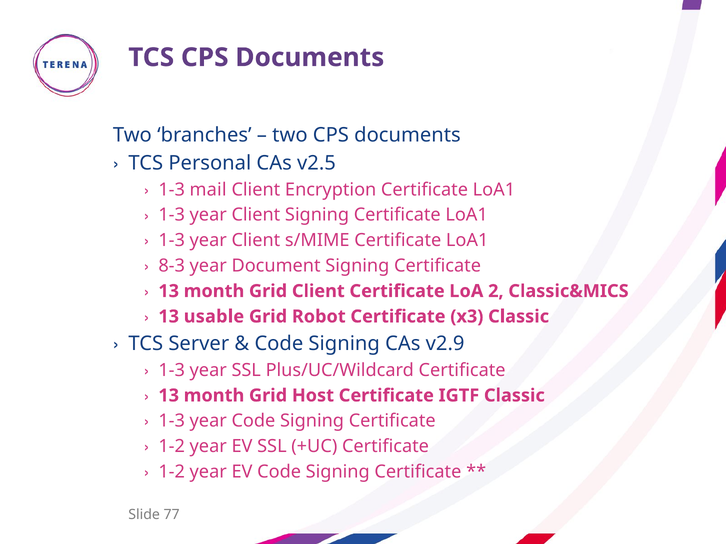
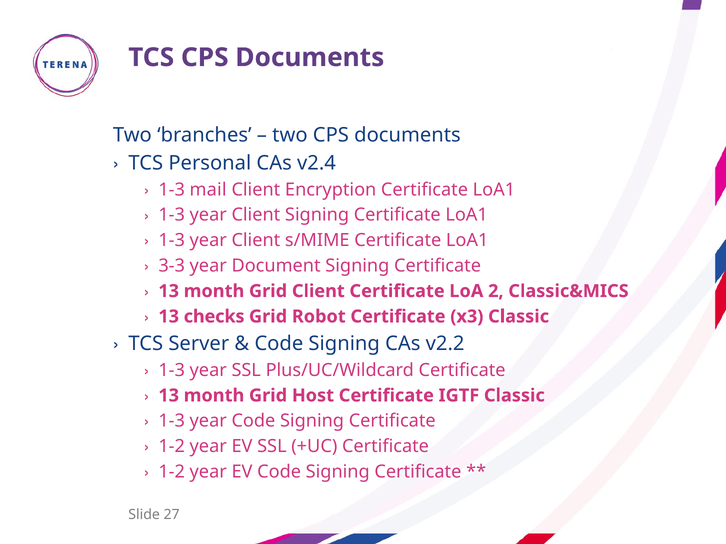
v2.5: v2.5 -> v2.4
8-3: 8-3 -> 3-3
usable: usable -> checks
v2.9: v2.9 -> v2.2
77: 77 -> 27
